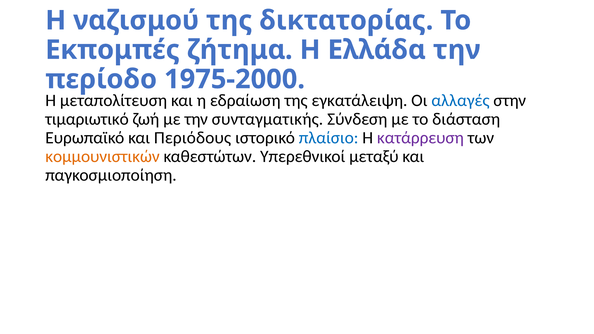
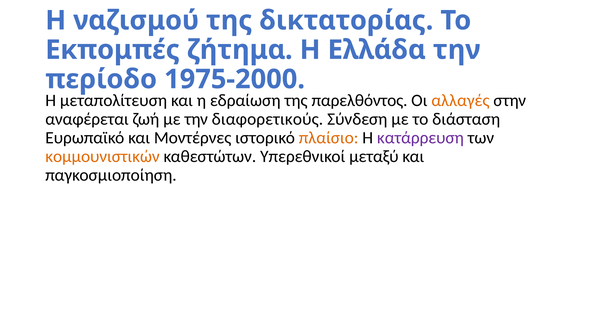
εγκατάλειψη: εγκατάλειψη -> παρελθόντος
αλλαγές colour: blue -> orange
τιμαριωτικό: τιμαριωτικό -> αναφέρεται
συνταγματικής: συνταγματικής -> διαφορετικούς
Περιόδους: Περιόδους -> Μοντέρνες
πλαίσιο colour: blue -> orange
